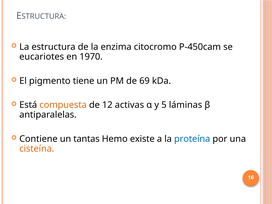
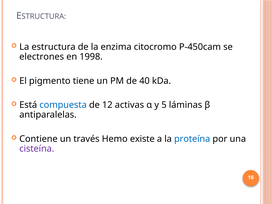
eucariotes: eucariotes -> electrones
1970: 1970 -> 1998
69: 69 -> 40
compuesta colour: orange -> blue
tantas: tantas -> través
cisteína colour: orange -> purple
